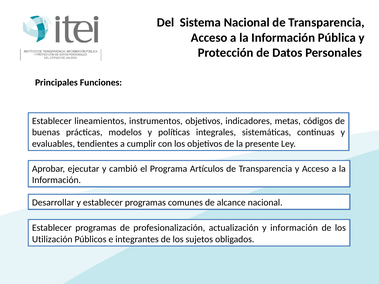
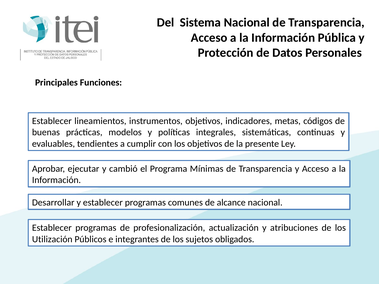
Artículos: Artículos -> Mínimas
y información: información -> atribuciones
